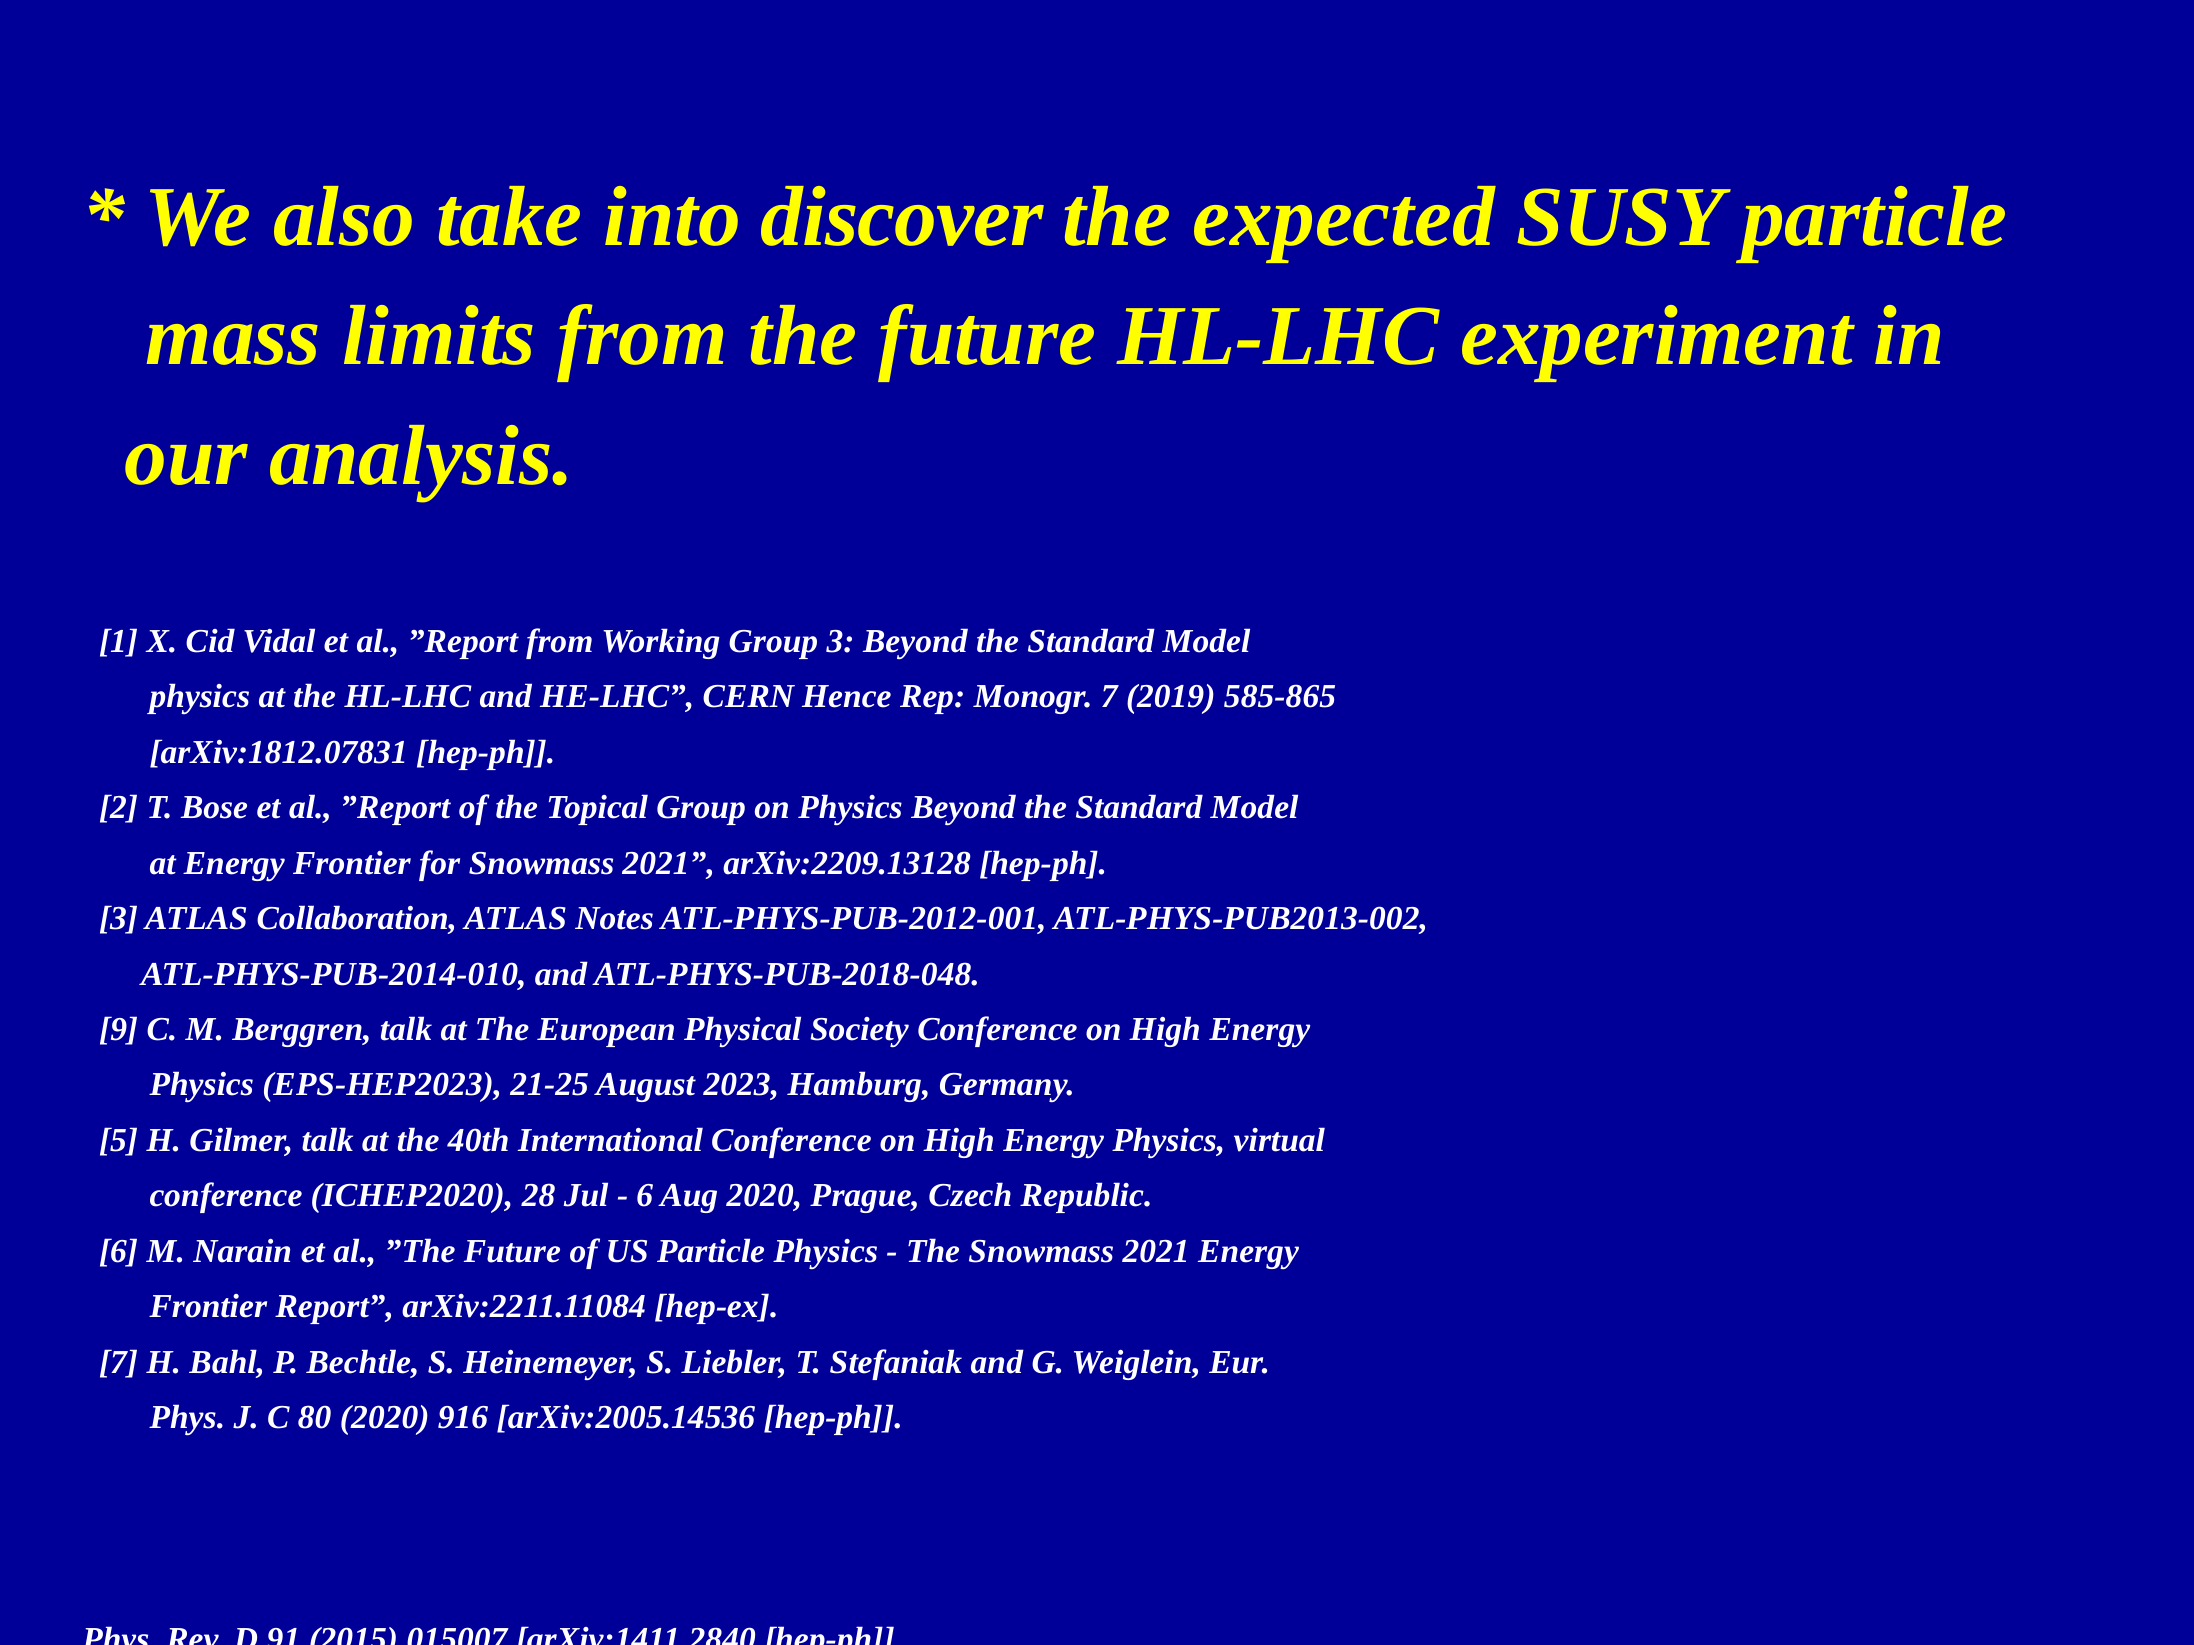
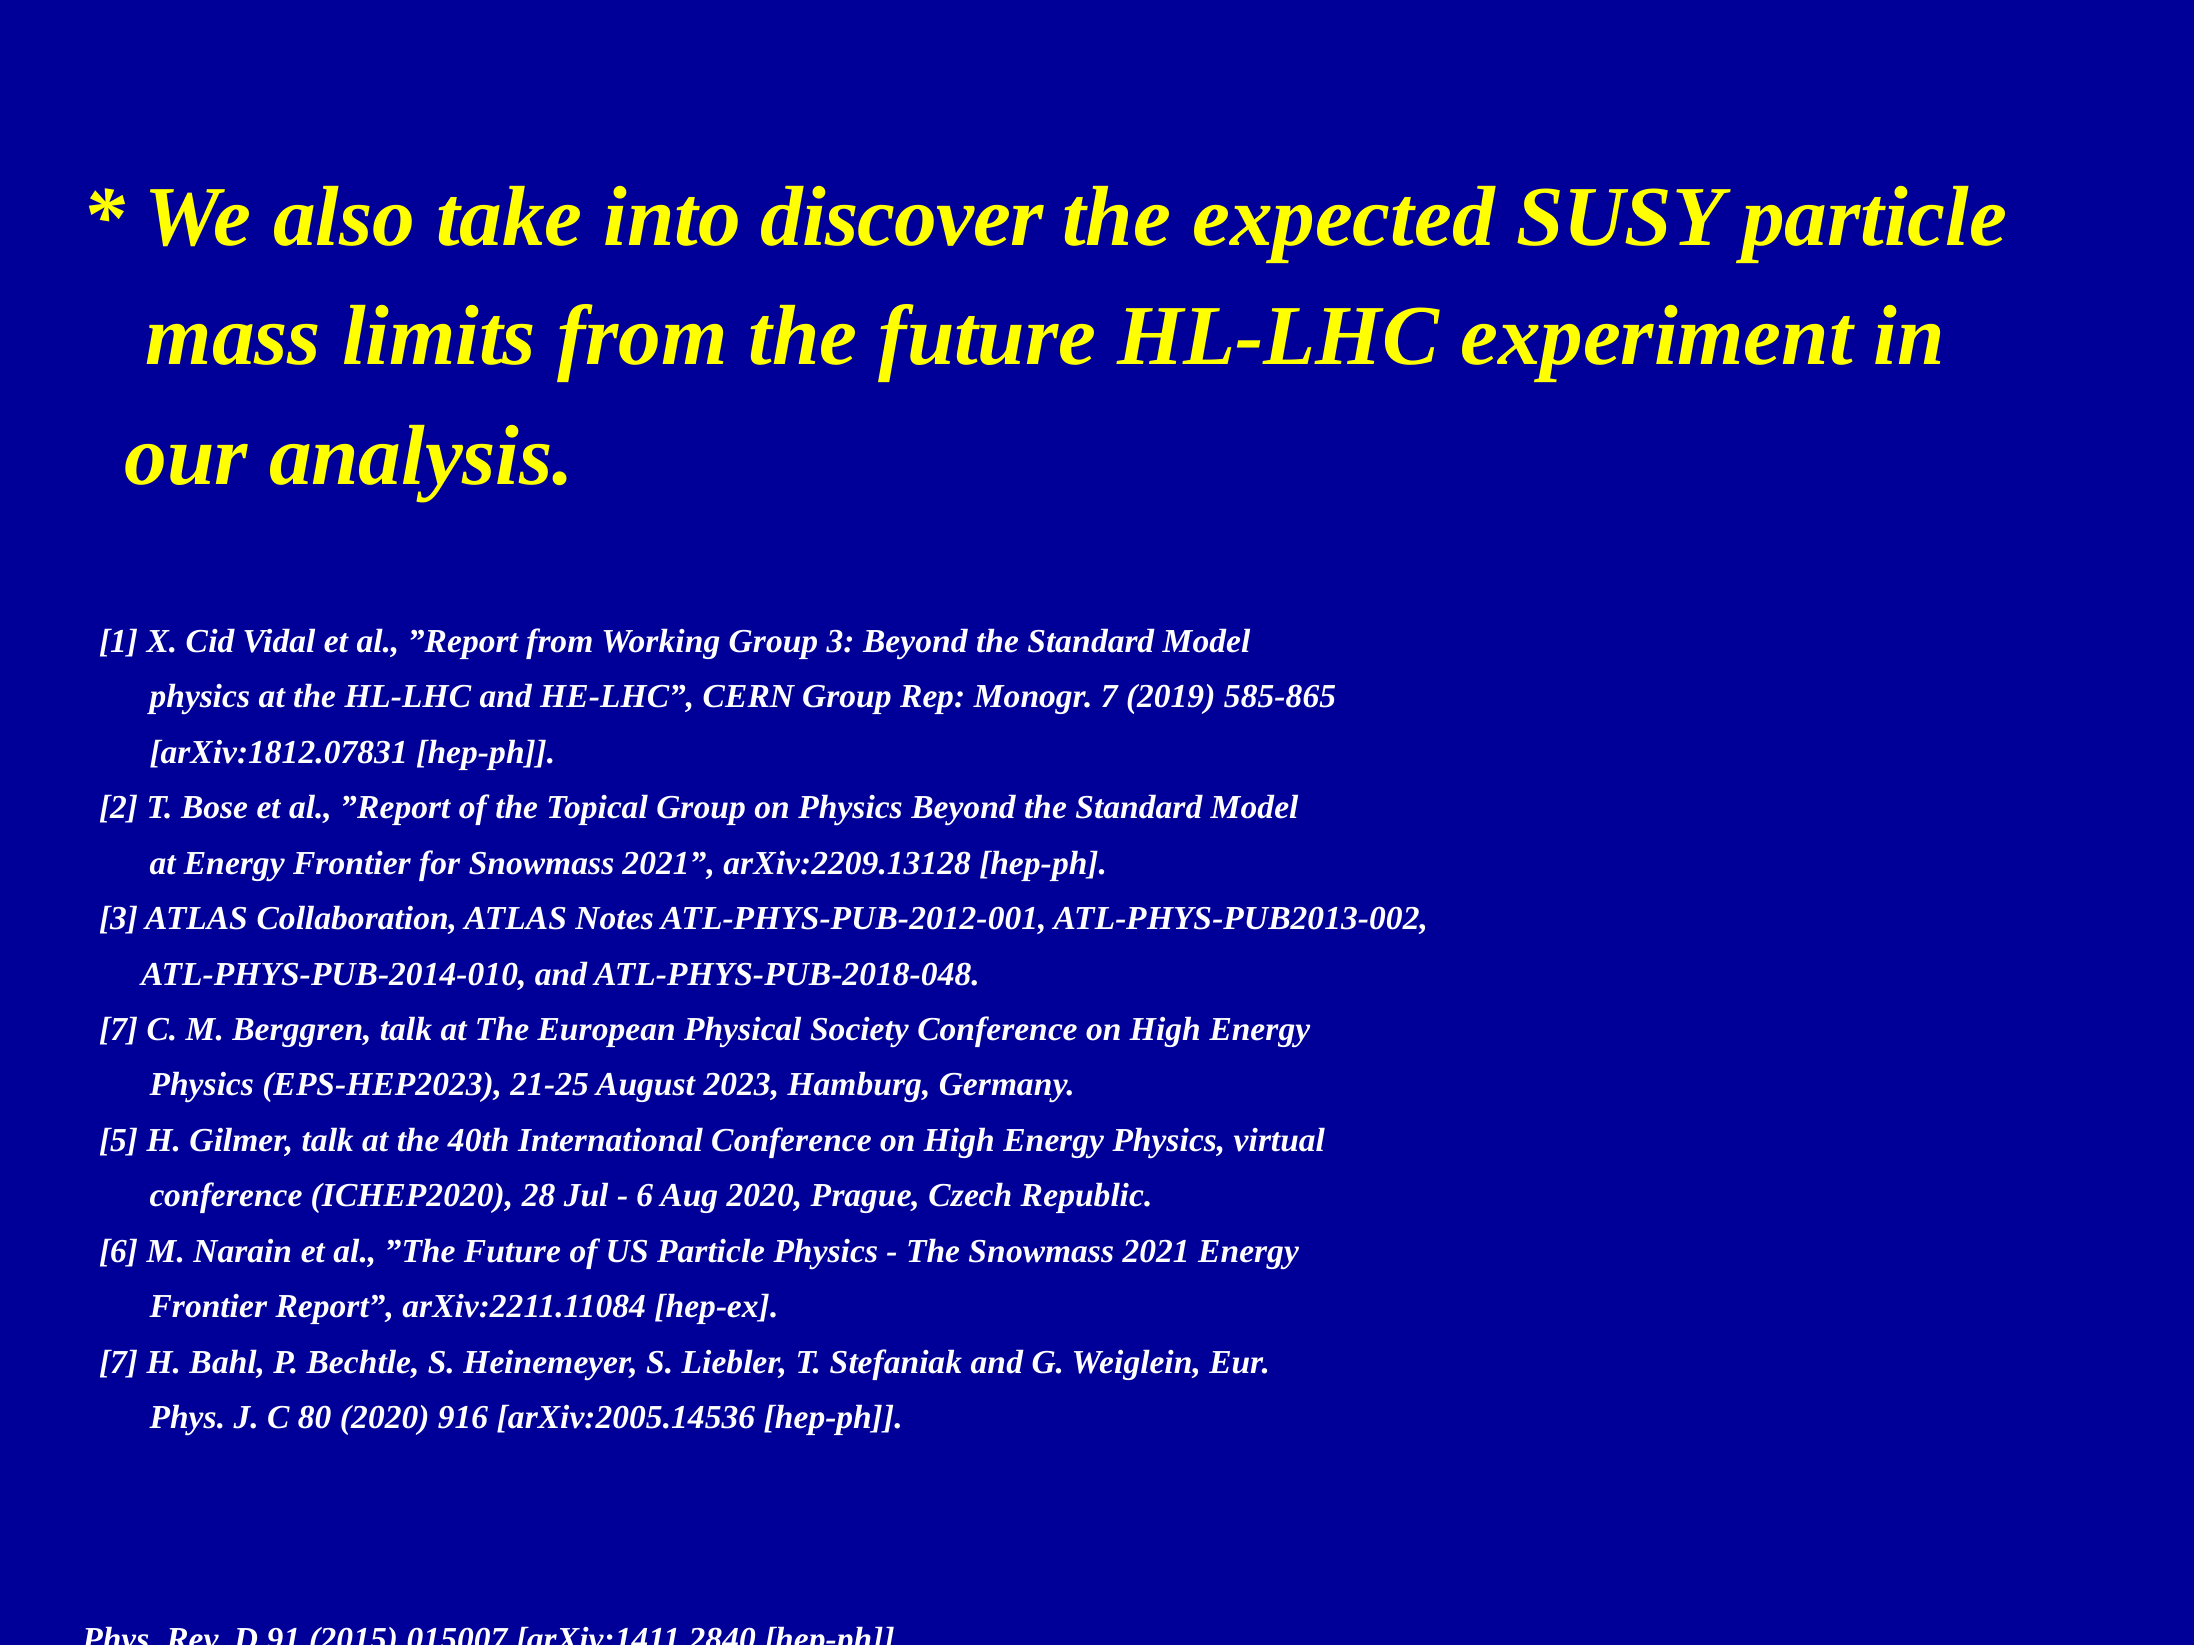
CERN Hence: Hence -> Group
9 at (119, 1030): 9 -> 7
